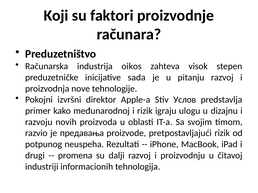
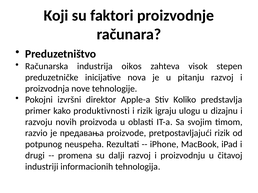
sada: sada -> nova
Услов: Услов -> Koliko
međunarodnoj: međunarodnoj -> produktivnosti
